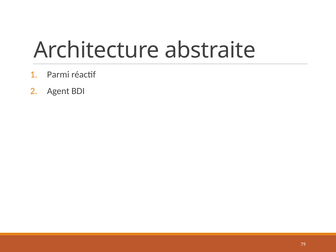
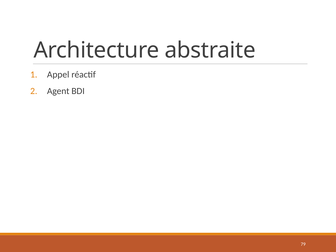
Parmi: Parmi -> Appel
